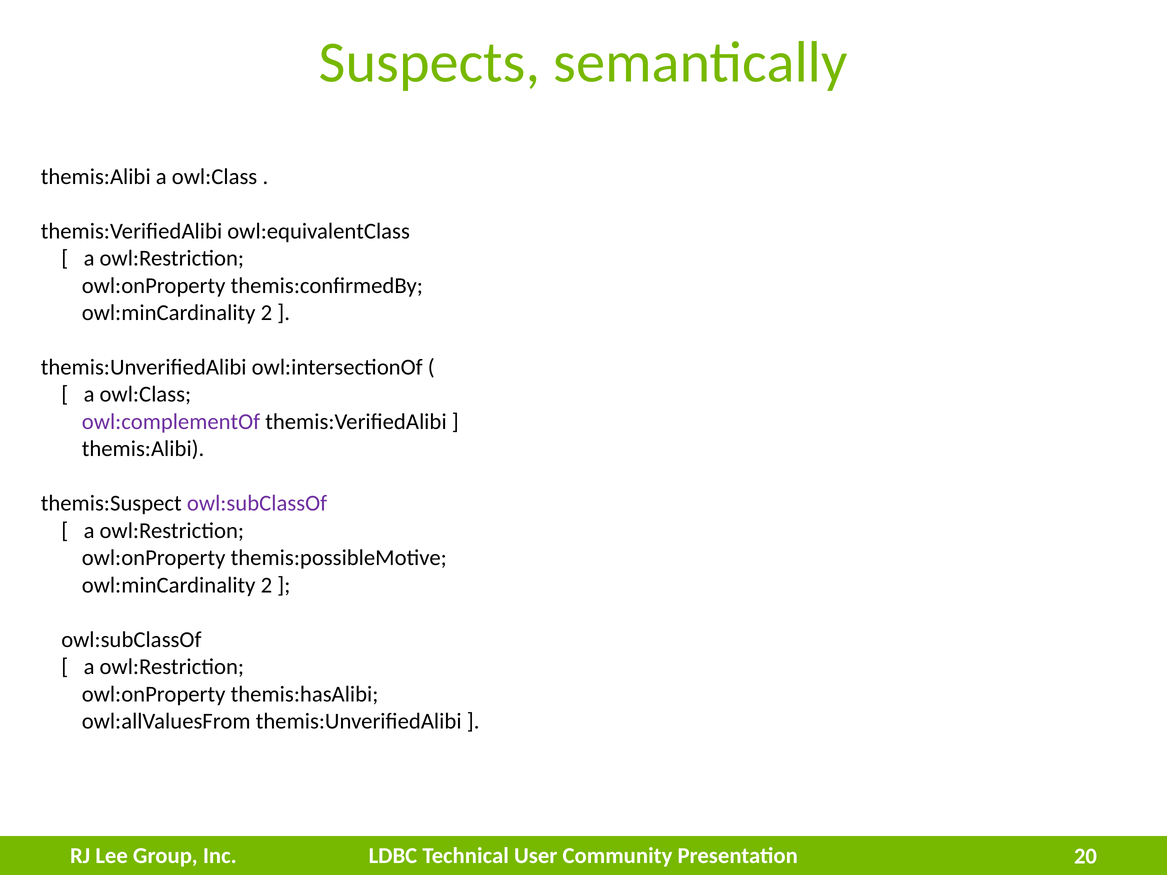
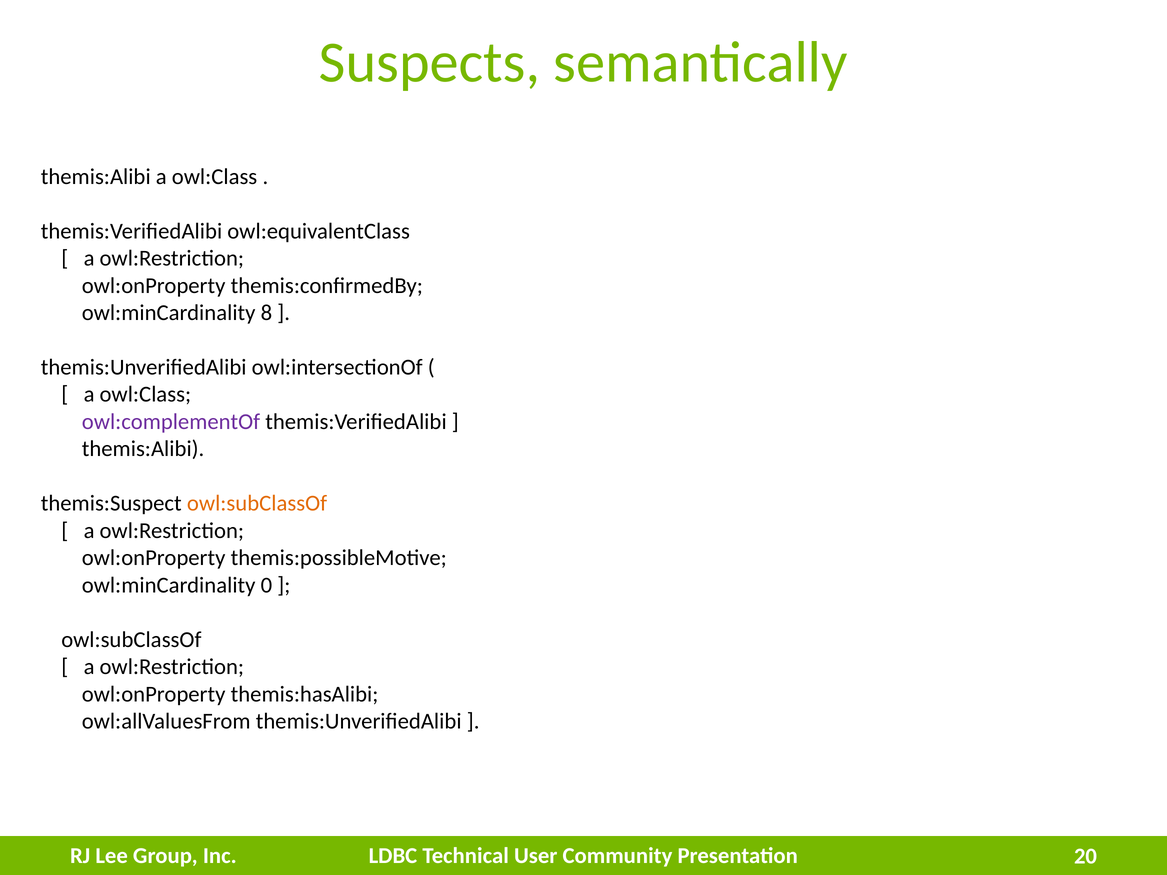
2 at (266, 313): 2 -> 8
owl:subClassOf at (257, 504) colour: purple -> orange
2 at (266, 585): 2 -> 0
